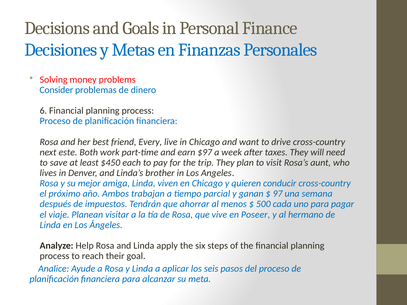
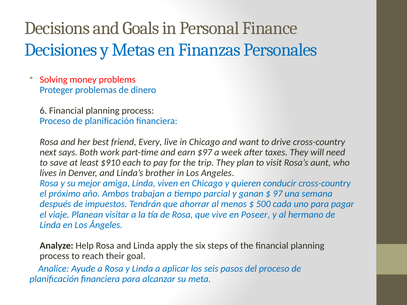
Consider: Consider -> Proteger
este: este -> says
$450: $450 -> $910
